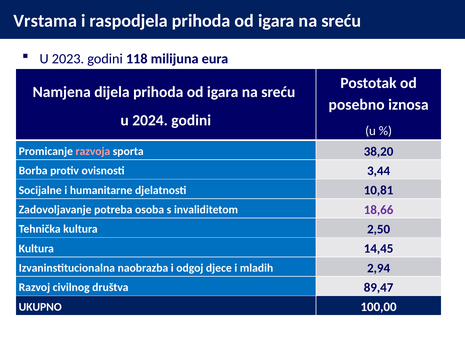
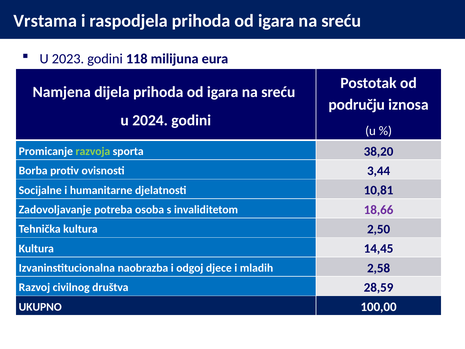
posebno: posebno -> području
razvoja colour: pink -> light green
2,94: 2,94 -> 2,58
89,47: 89,47 -> 28,59
